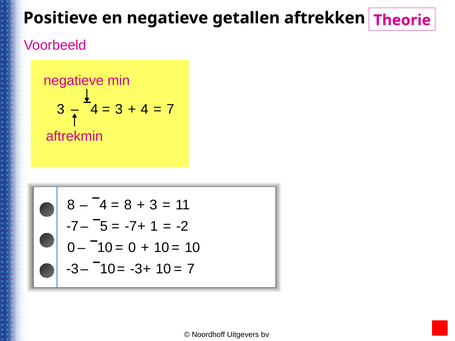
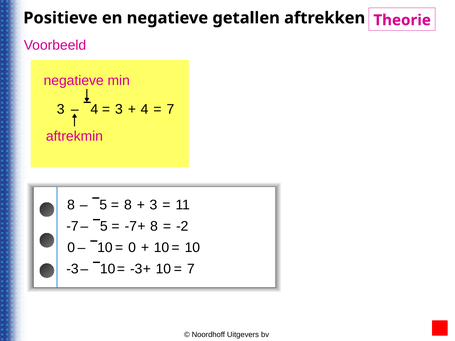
4 at (103, 205): 4 -> 5
1 at (154, 226): 1 -> 8
